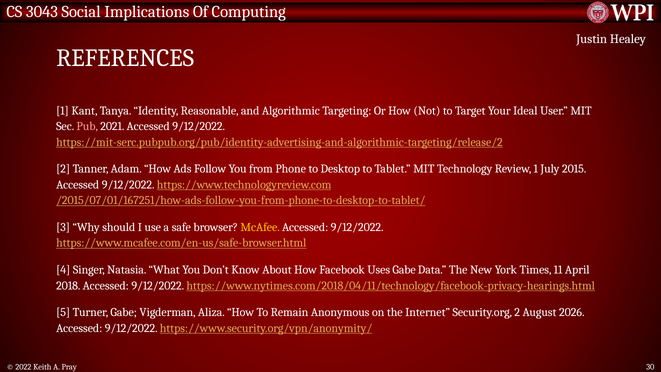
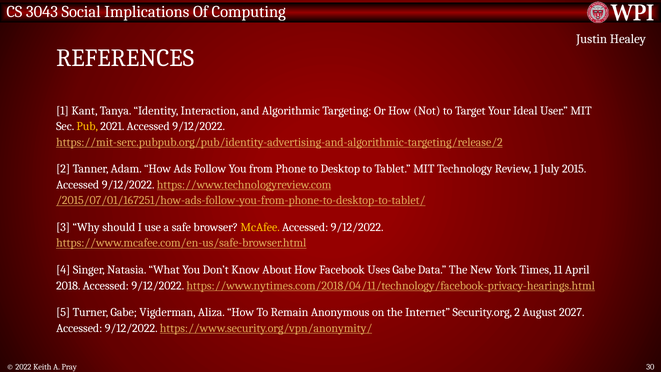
Reasonable: Reasonable -> Interaction
Pub colour: pink -> yellow
2026: 2026 -> 2027
